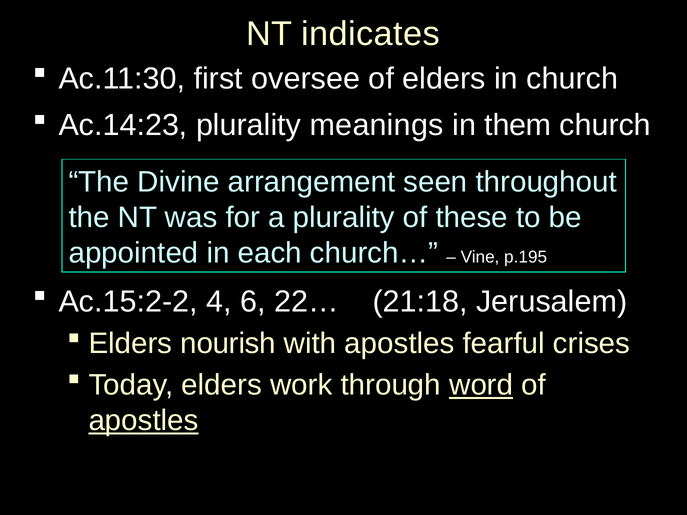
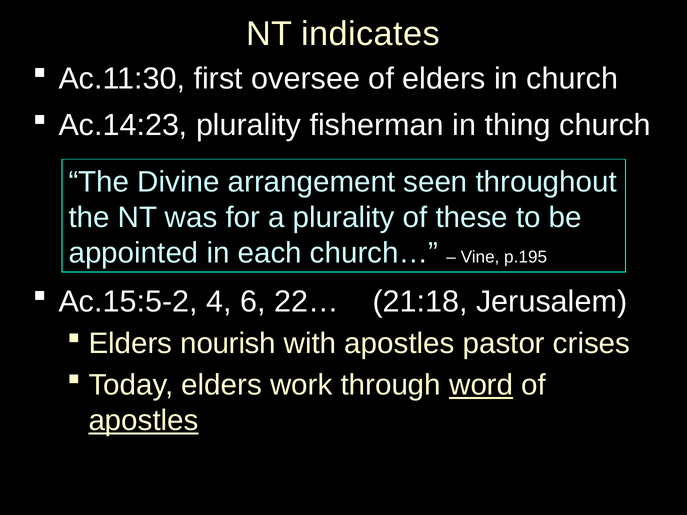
meanings: meanings -> fisherman
them: them -> thing
Ac.15:2-2: Ac.15:2-2 -> Ac.15:5-2
fearful: fearful -> pastor
